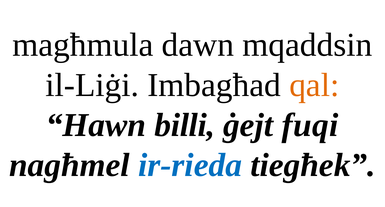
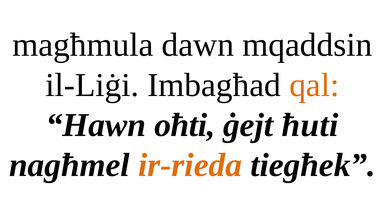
billi: billi -> oħti
fuqi: fuqi -> ħuti
ir-rieda colour: blue -> orange
